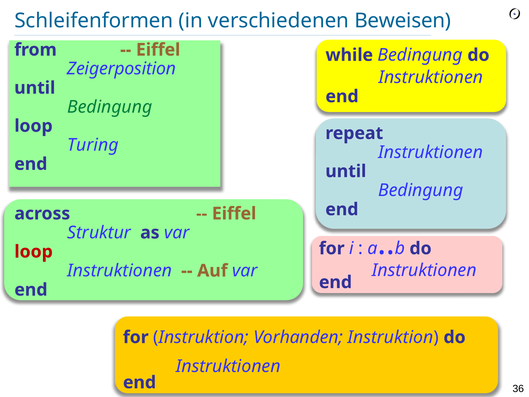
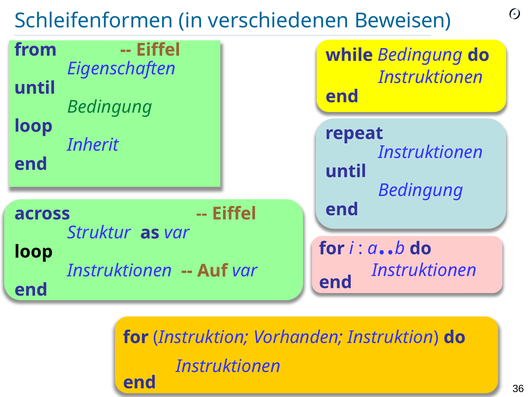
Zeigerposition: Zeigerposition -> Eigenschaften
Turing: Turing -> Inherit
loop at (34, 252) colour: red -> black
